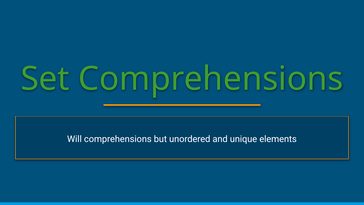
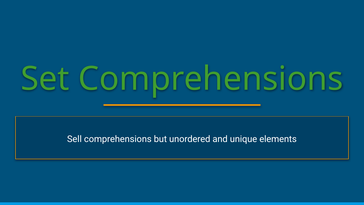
Will: Will -> Sell
